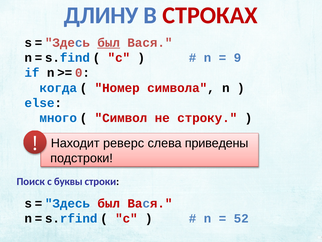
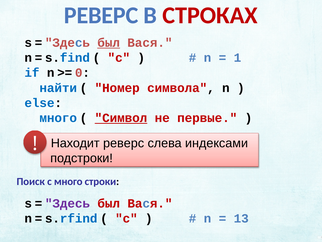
ДЛИНУ at (101, 15): ДЛИНУ -> РЕВЕРС
9: 9 -> 1
когда: когда -> найти
Символ underline: none -> present
строку: строку -> первые
приведены: приведены -> индексами
с буквы: буквы -> много
Здесь at (67, 203) colour: blue -> purple
52: 52 -> 13
